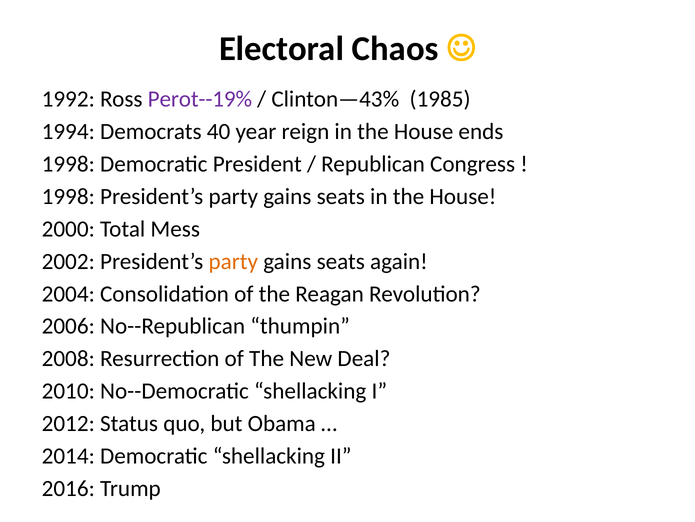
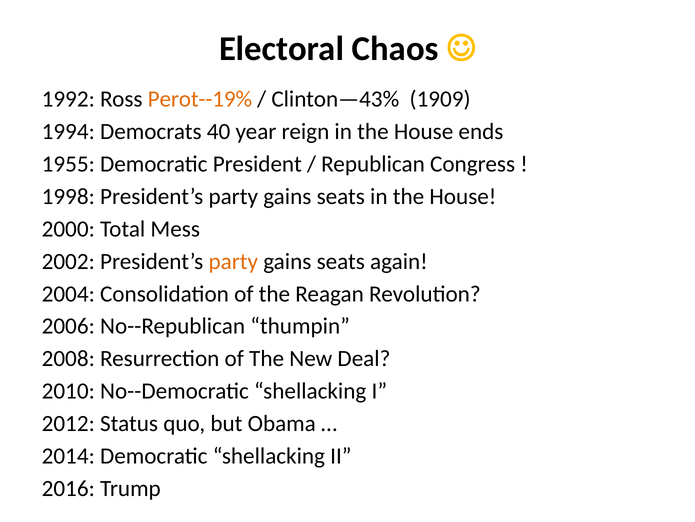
Perot--19% colour: purple -> orange
1985: 1985 -> 1909
1998 at (68, 164): 1998 -> 1955
